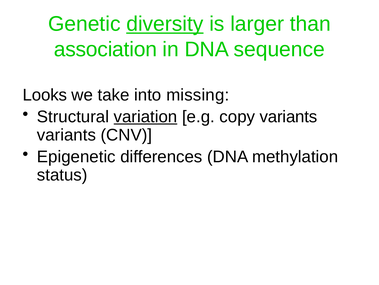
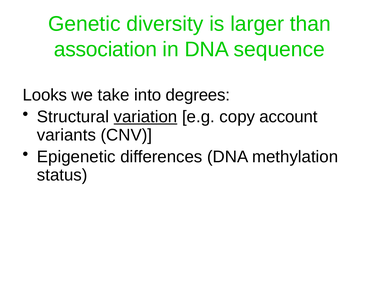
diversity underline: present -> none
missing: missing -> degrees
copy variants: variants -> account
